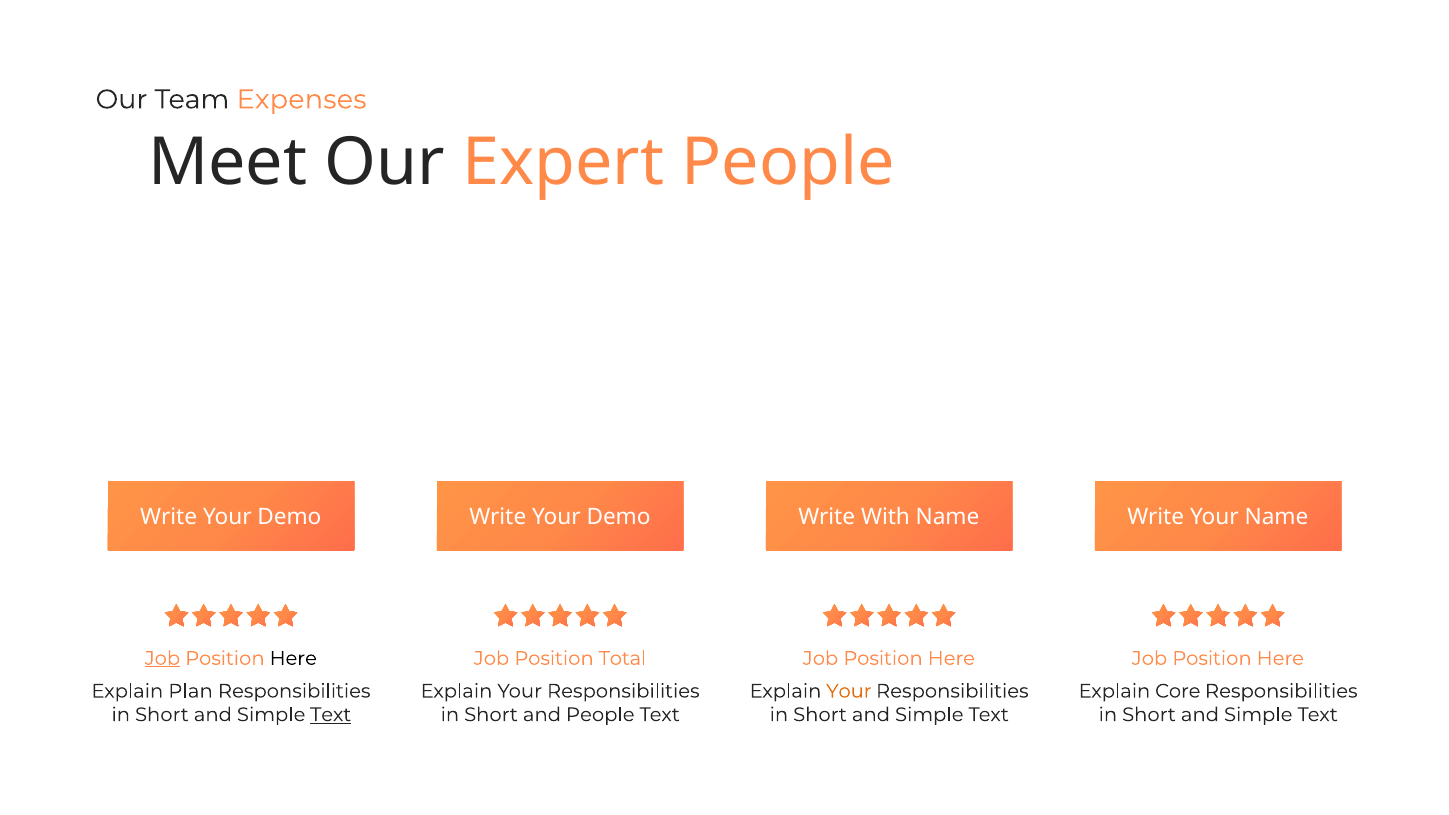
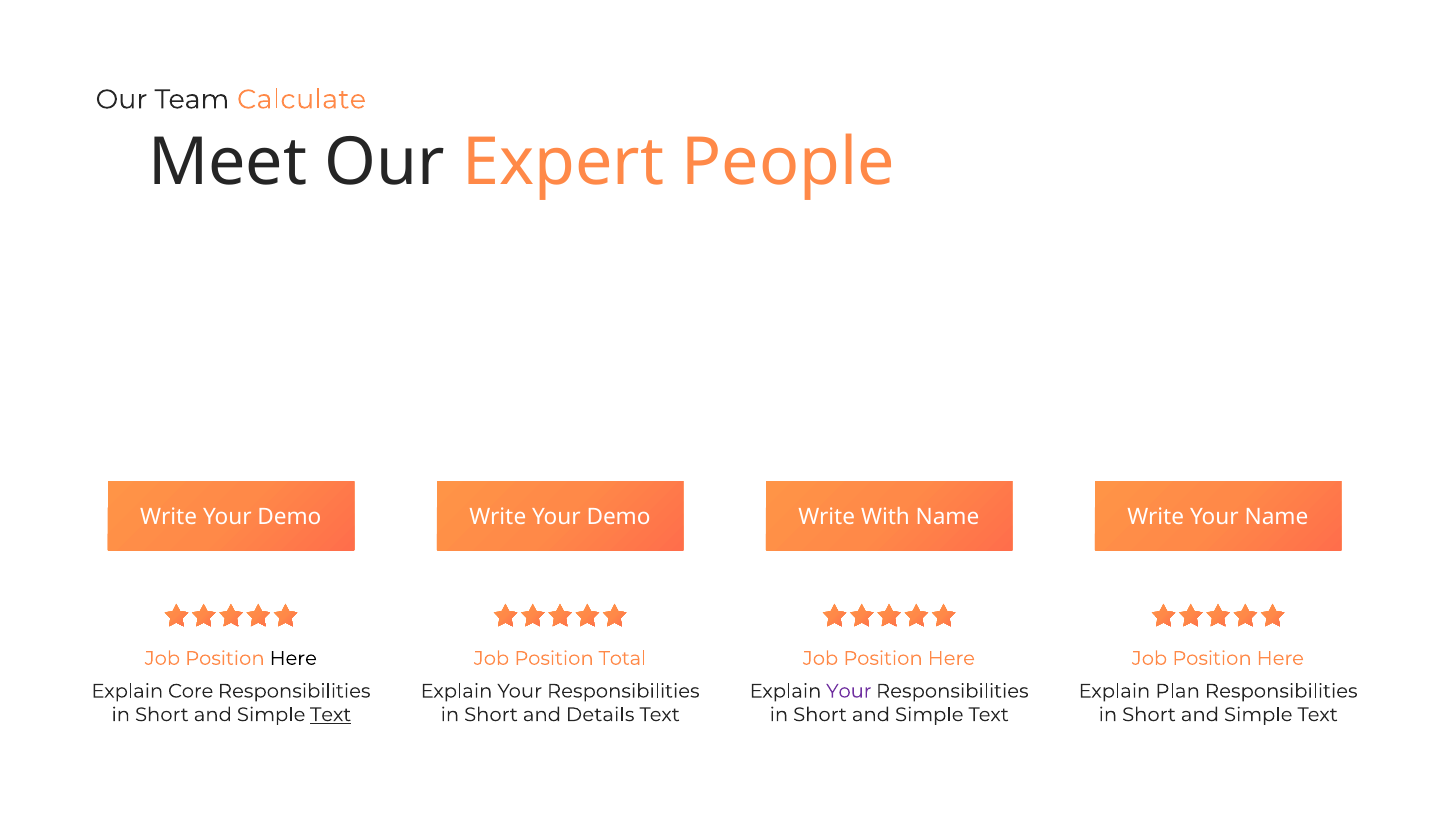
Expenses: Expenses -> Calculate
Job at (162, 658) underline: present -> none
Plan: Plan -> Core
Your at (849, 691) colour: orange -> purple
Core: Core -> Plan
and People: People -> Details
